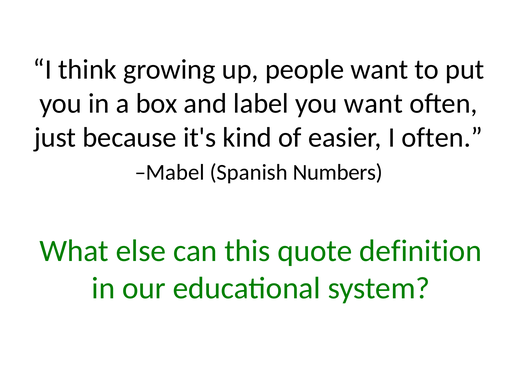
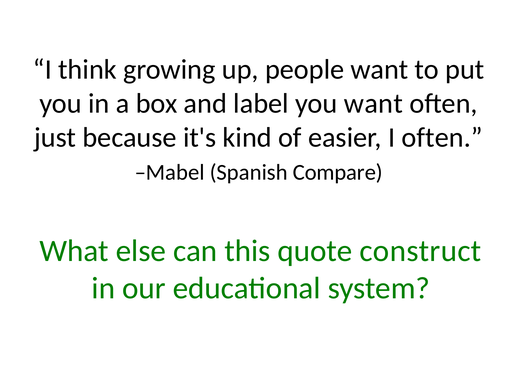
Numbers: Numbers -> Compare
definition: definition -> construct
